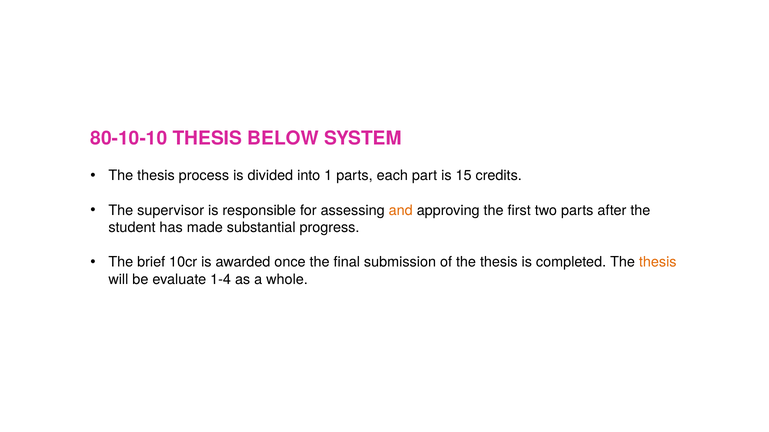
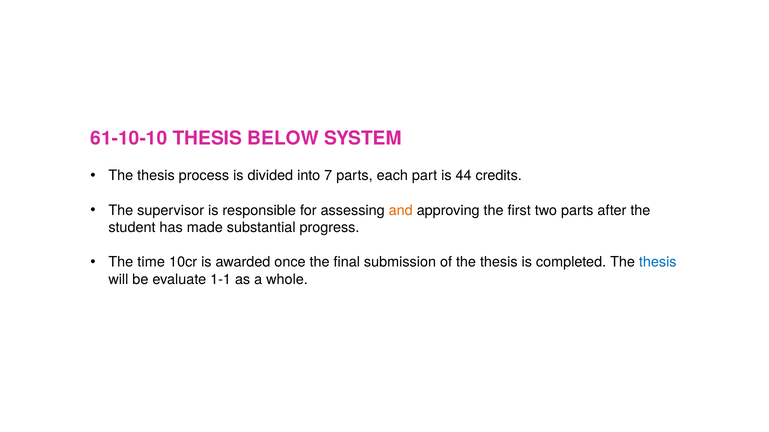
80-10-10: 80-10-10 -> 61-10-10
1: 1 -> 7
15: 15 -> 44
brief: brief -> time
thesis at (658, 262) colour: orange -> blue
1-4: 1-4 -> 1-1
